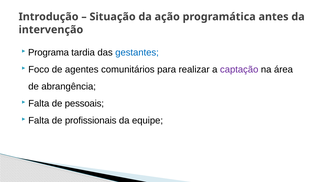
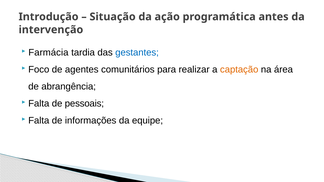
Programa: Programa -> Farmácia
captação colour: purple -> orange
profissionais: profissionais -> informações
